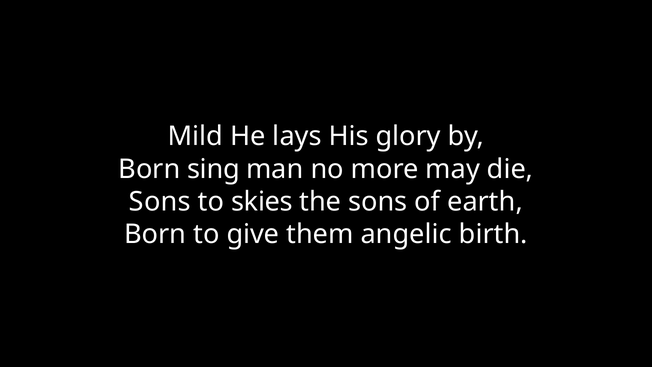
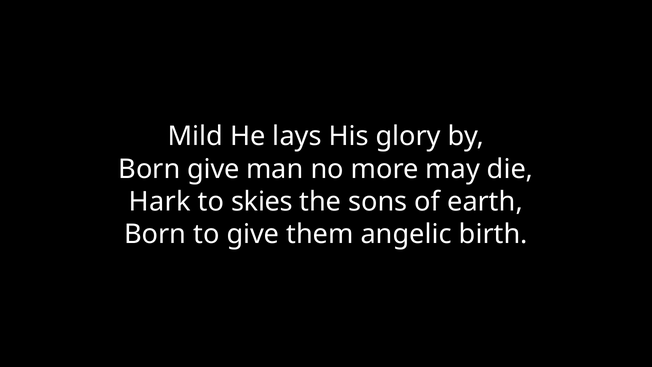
Born sing: sing -> give
Sons at (160, 202): Sons -> Hark
